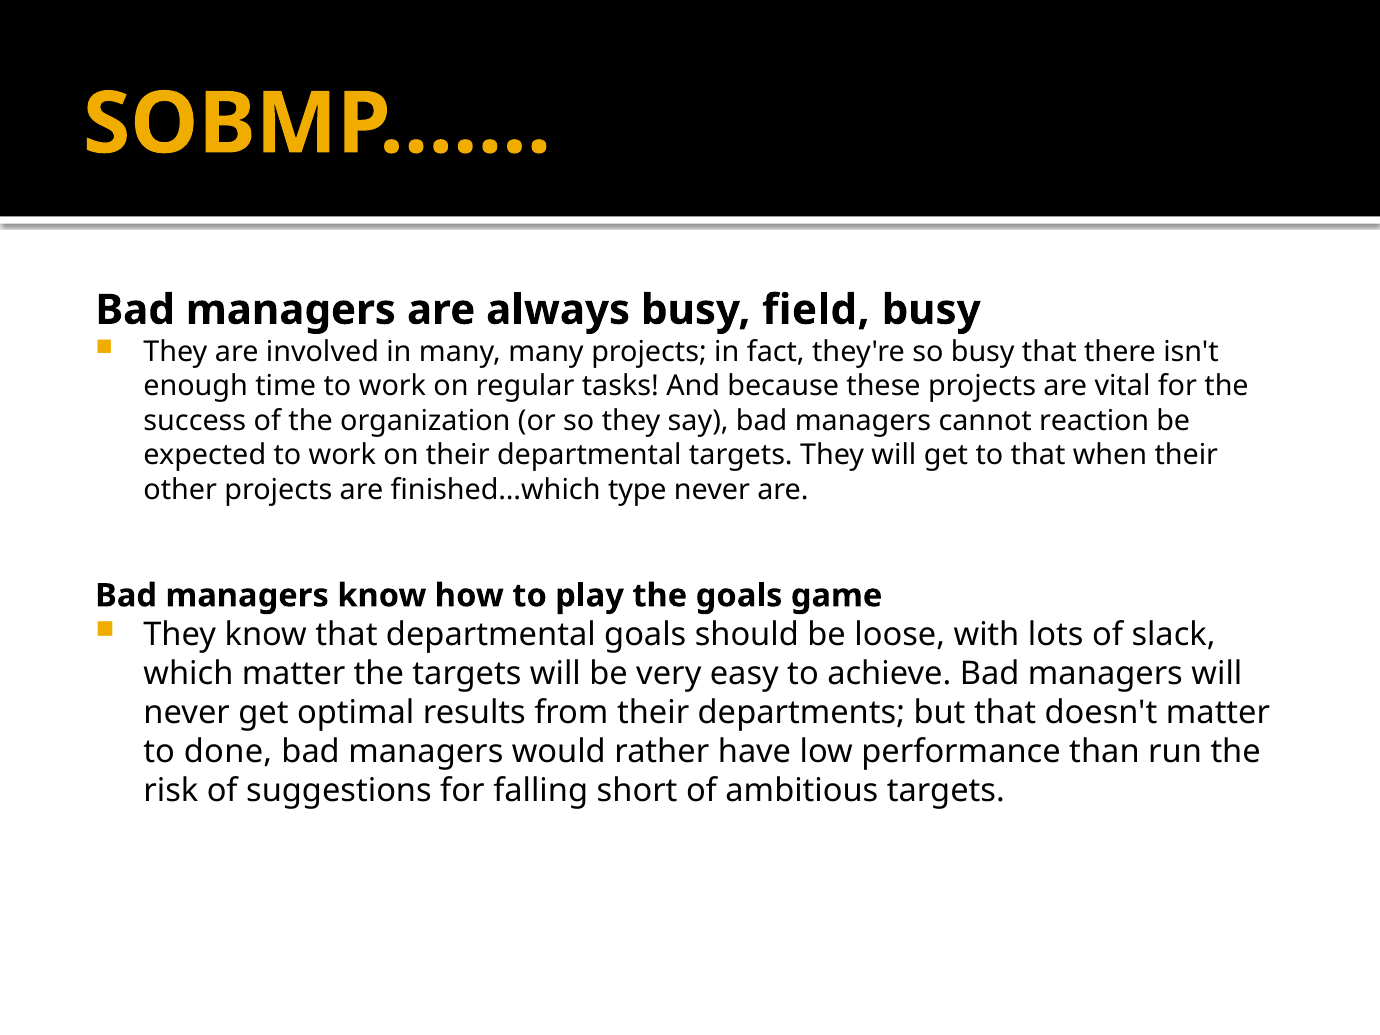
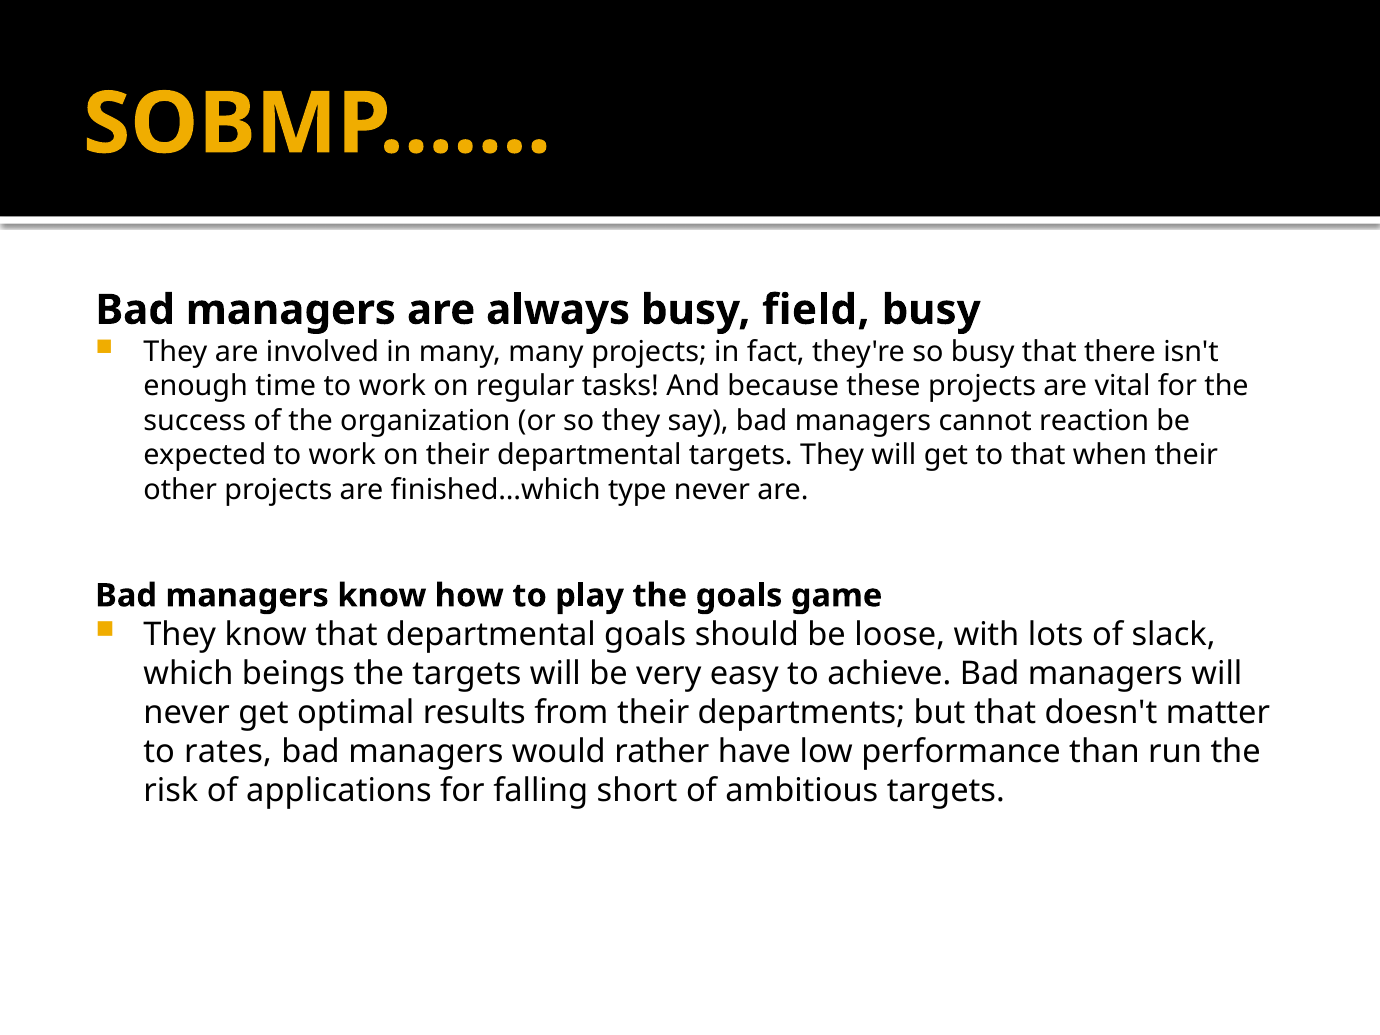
which matter: matter -> beings
done: done -> rates
suggestions: suggestions -> applications
